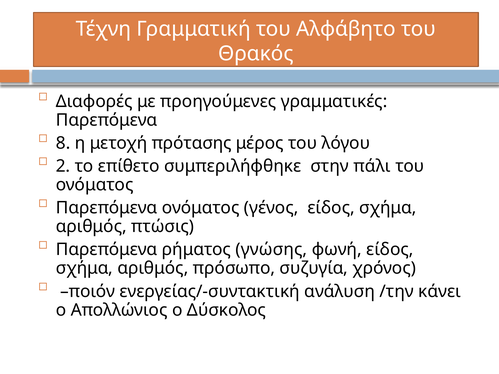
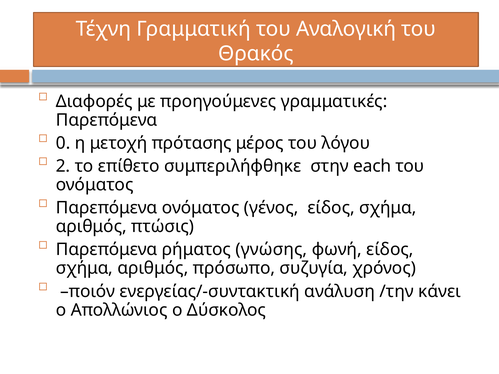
Αλφάβητο: Αλφάβητο -> Αναλογική
8: 8 -> 0
πάλι: πάλι -> each
